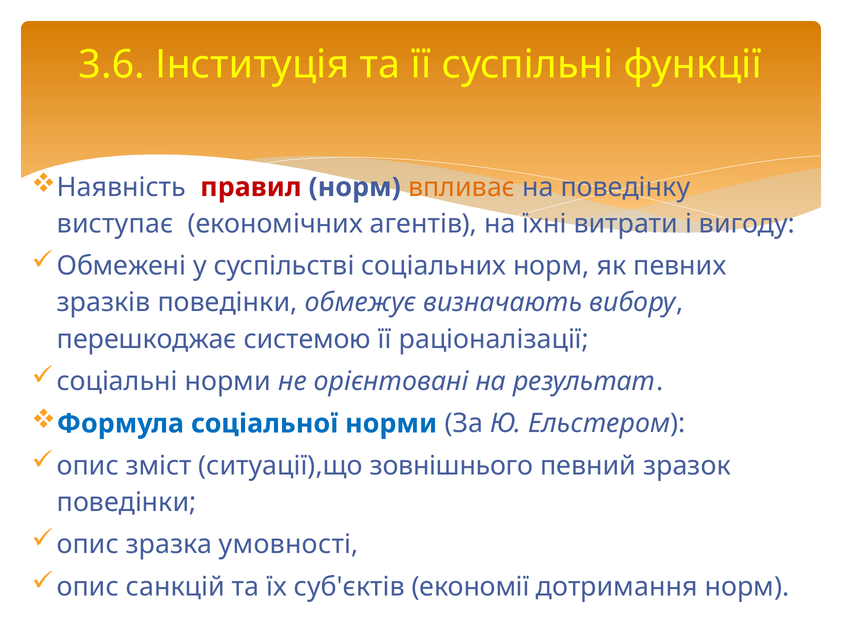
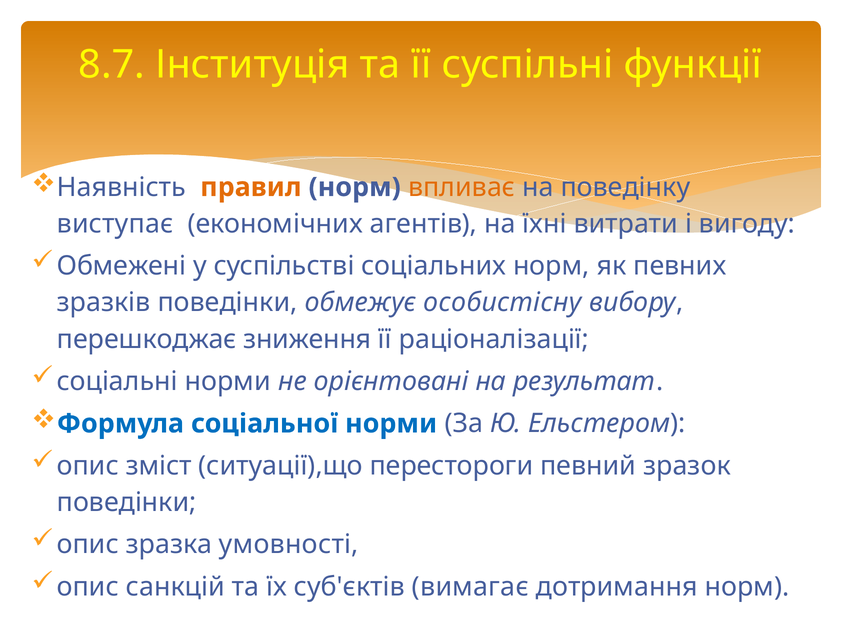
3.6: 3.6 -> 8.7
правил colour: red -> orange
визначають: визначають -> особистісну
системою: системою -> зниження
зовнішнього: зовнішнього -> перестороги
економії: економії -> вимагає
